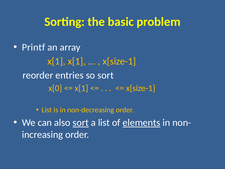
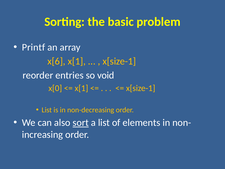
x[1 at (56, 61): x[1 -> x[6
so sort: sort -> void
elements underline: present -> none
